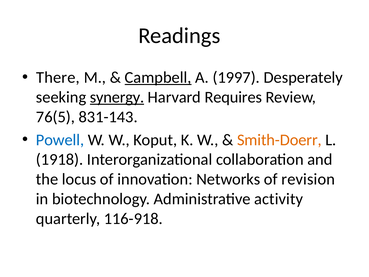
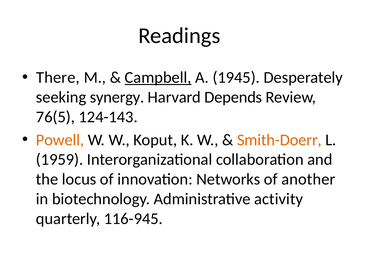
1997: 1997 -> 1945
synergy underline: present -> none
Requires: Requires -> Depends
831-143: 831-143 -> 124-143
Powell colour: blue -> orange
1918: 1918 -> 1959
revision: revision -> another
116-918: 116-918 -> 116-945
